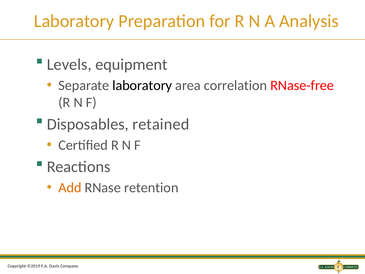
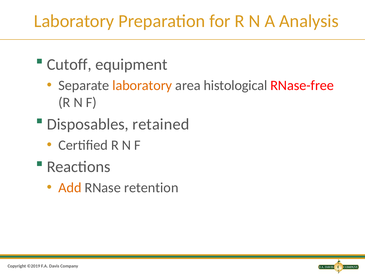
Levels: Levels -> Cutoff
laboratory at (142, 85) colour: black -> orange
correlation: correlation -> histological
